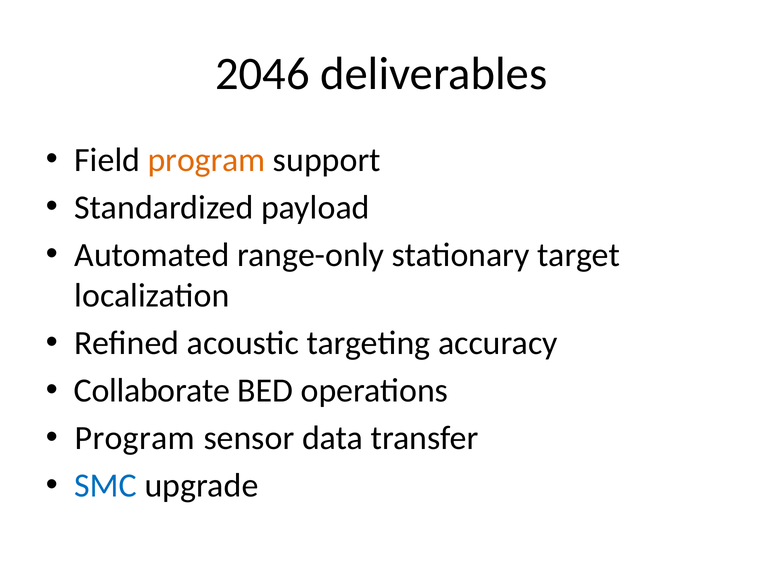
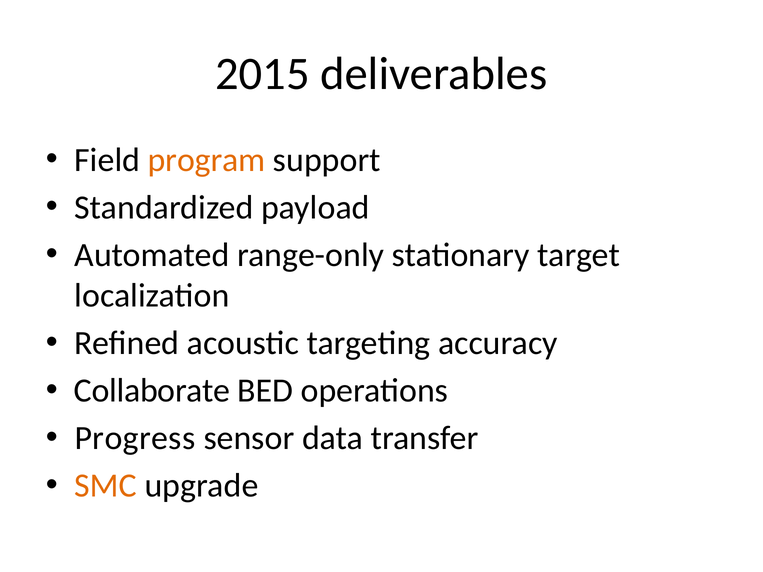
2046: 2046 -> 2015
Program at (135, 438): Program -> Progress
SMC colour: blue -> orange
